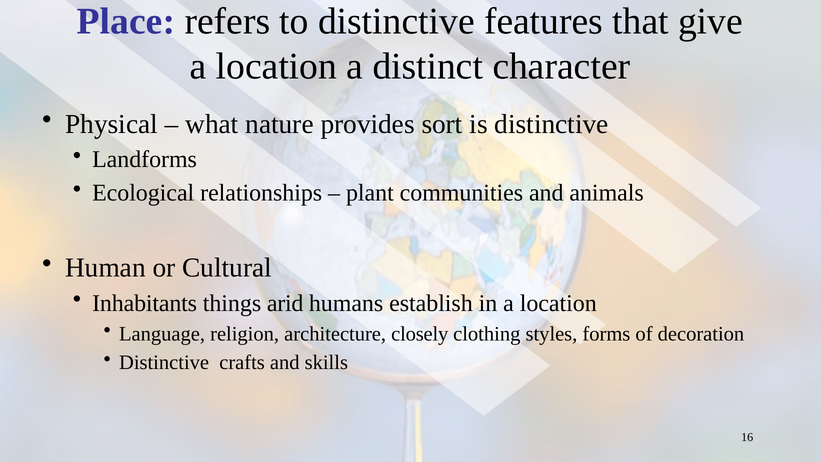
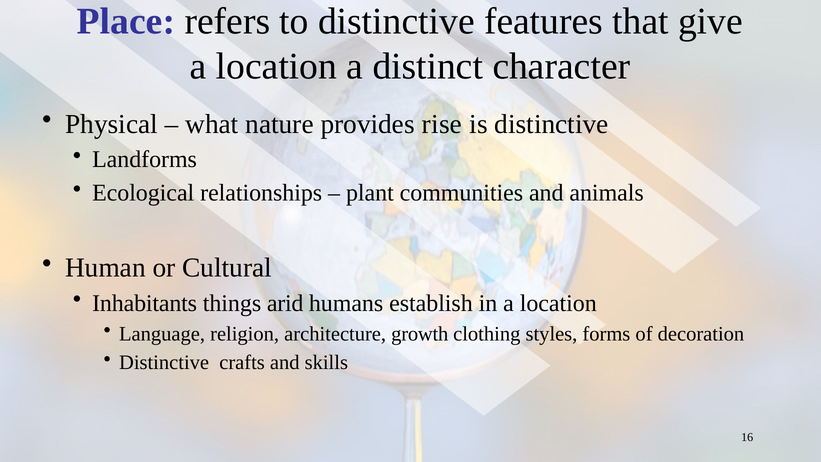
sort: sort -> rise
closely: closely -> growth
